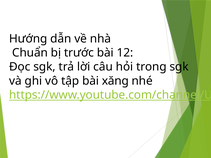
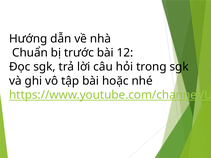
xăng: xăng -> hoặc
